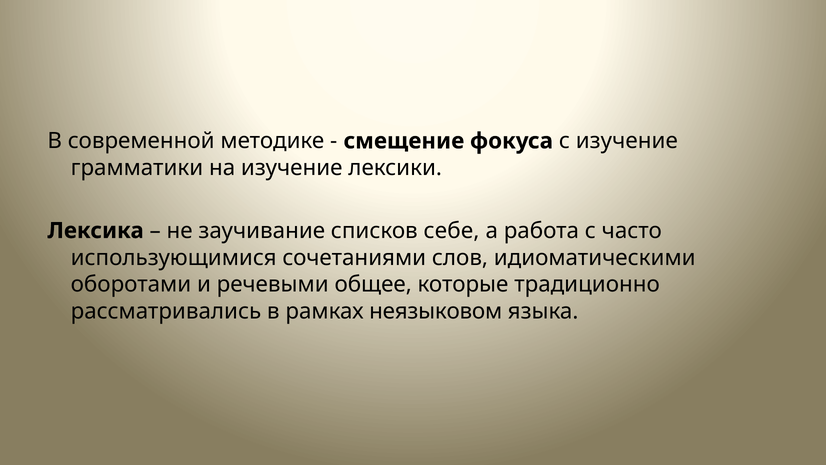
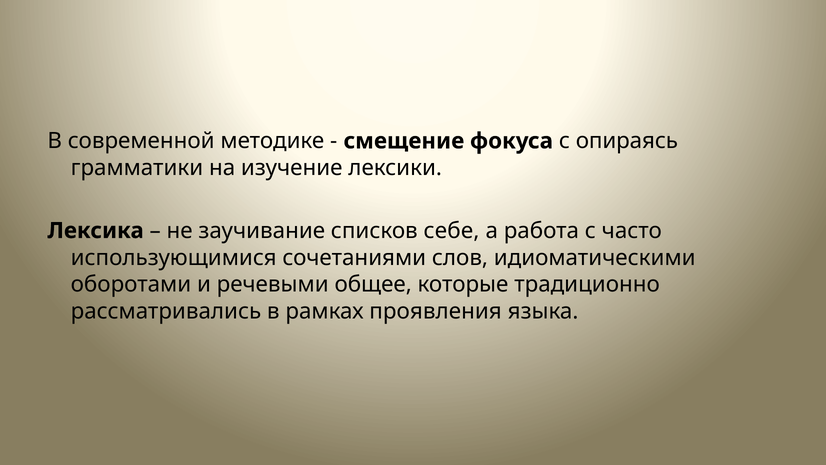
с изучение: изучение -> опираясь
неязыковом: неязыковом -> проявления
